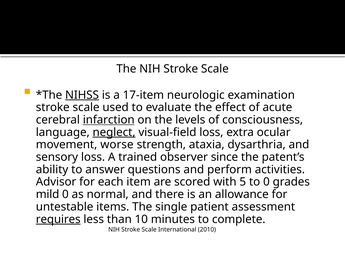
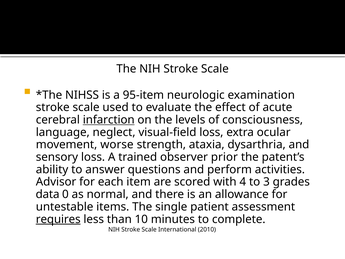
NIHSS underline: present -> none
17-item: 17-item -> 95-item
neglect underline: present -> none
since: since -> prior
5: 5 -> 4
to 0: 0 -> 3
mild: mild -> data
